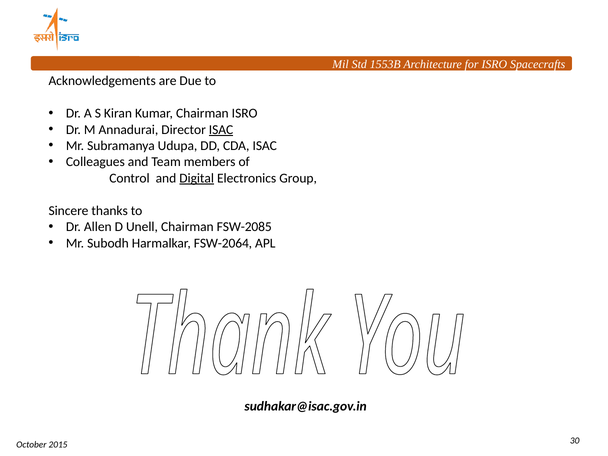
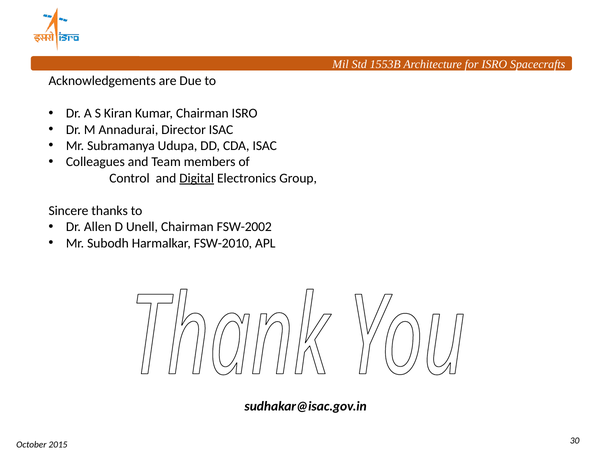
ISAC at (221, 130) underline: present -> none
FSW-2085: FSW-2085 -> FSW-2002
FSW-2064: FSW-2064 -> FSW-2010
